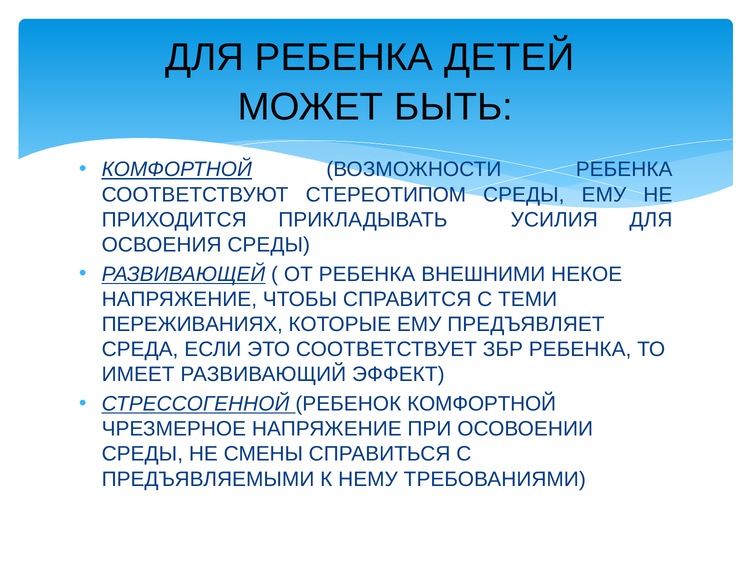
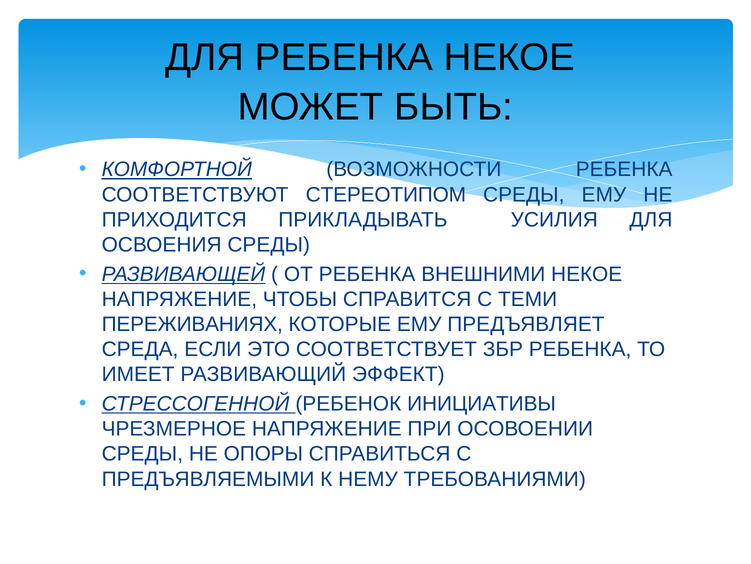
РЕБЕНКА ДЕТЕЙ: ДЕТЕЙ -> НЕКОЕ
РЕБЕНОК КОМФОРТНОЙ: КОМФОРТНОЙ -> ИНИЦИАТИВЫ
СМЕНЫ: СМЕНЫ -> ОПОРЫ
